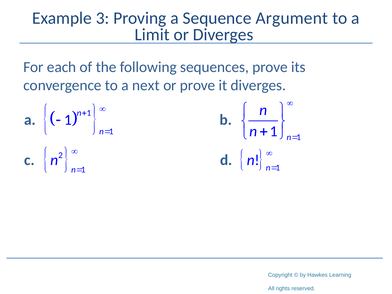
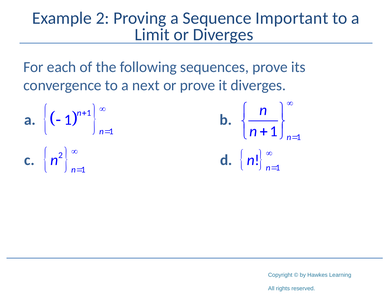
Example 3: 3 -> 2
Argument: Argument -> Important
